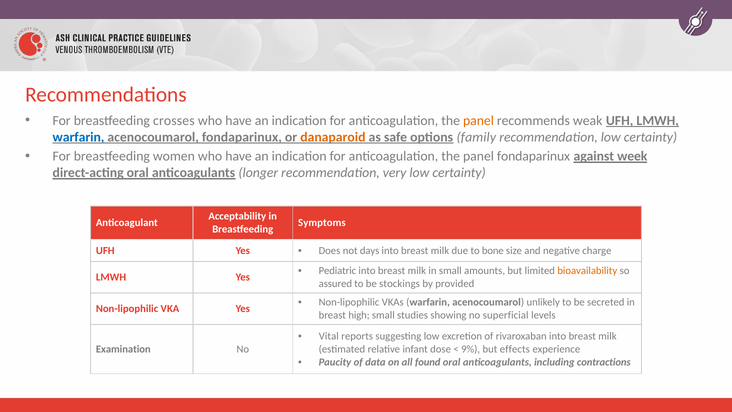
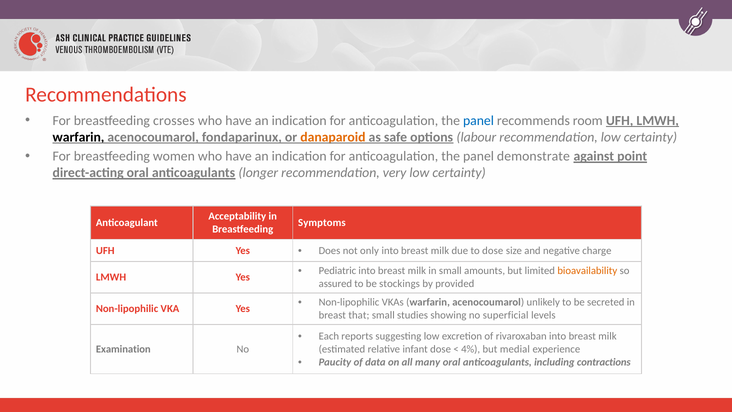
panel at (478, 120) colour: orange -> blue
weak: weak -> room
warfarin at (78, 137) colour: blue -> black
family: family -> labour
panel fondaparinux: fondaparinux -> demonstrate
week: week -> point
days: days -> only
to bone: bone -> dose
high: high -> that
Vital: Vital -> Each
9%: 9% -> 4%
effects: effects -> medial
found: found -> many
